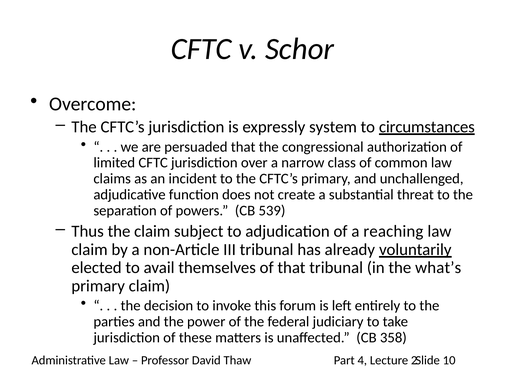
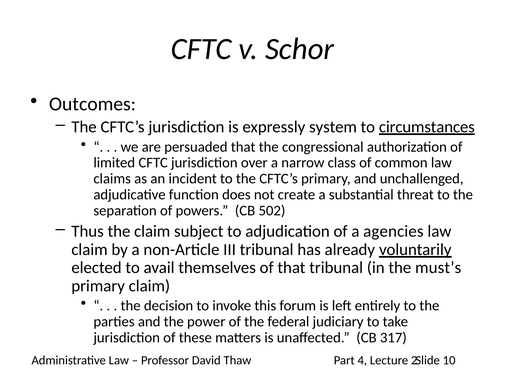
Overcome: Overcome -> Outcomes
539: 539 -> 502
reaching: reaching -> agencies
what’s: what’s -> must’s
358: 358 -> 317
